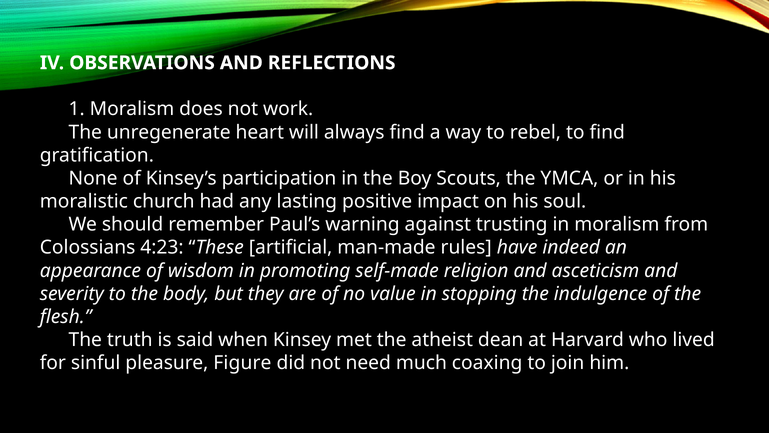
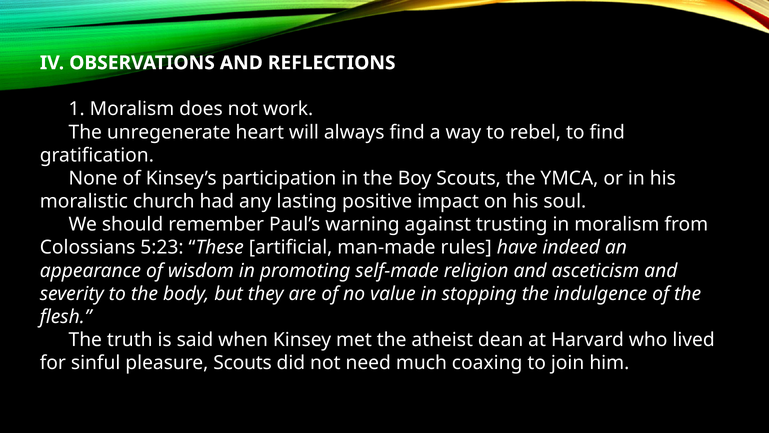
4:23: 4:23 -> 5:23
pleasure Figure: Figure -> Scouts
